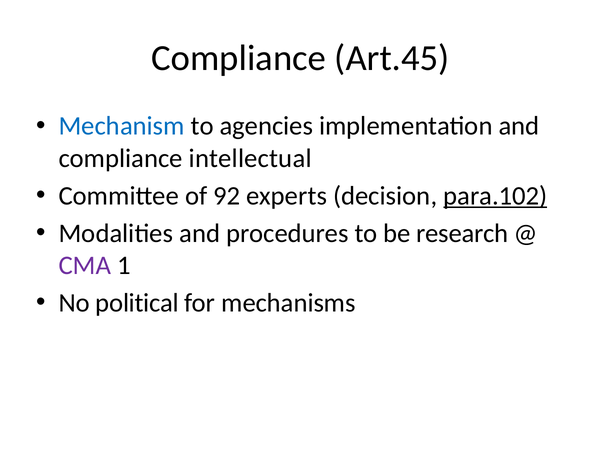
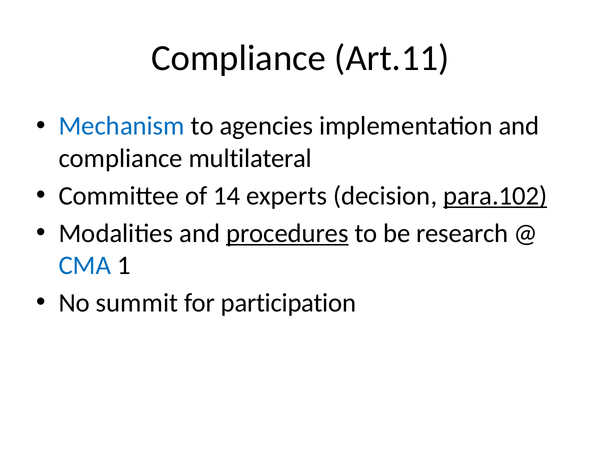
Art.45: Art.45 -> Art.11
intellectual: intellectual -> multilateral
92: 92 -> 14
procedures underline: none -> present
CMA colour: purple -> blue
political: political -> summit
mechanisms: mechanisms -> participation
